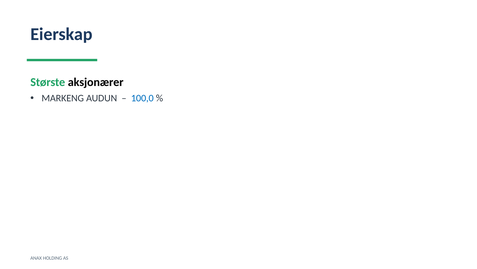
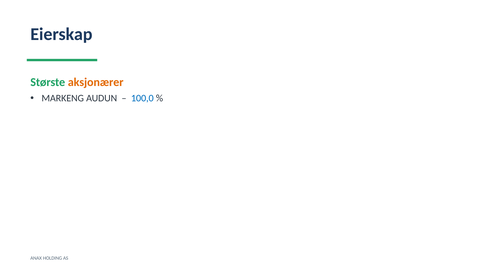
aksjonærer colour: black -> orange
